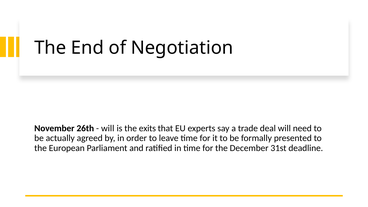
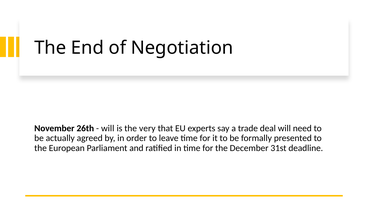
exits: exits -> very
